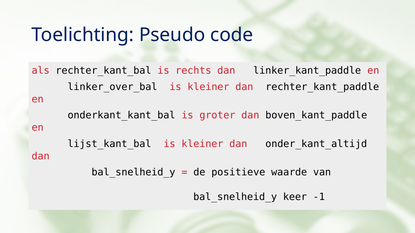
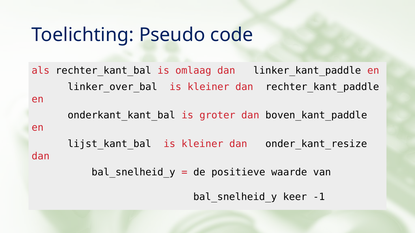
rechts: rechts -> omlaag
onder_kant_altijd: onder_kant_altijd -> onder_kant_resize
